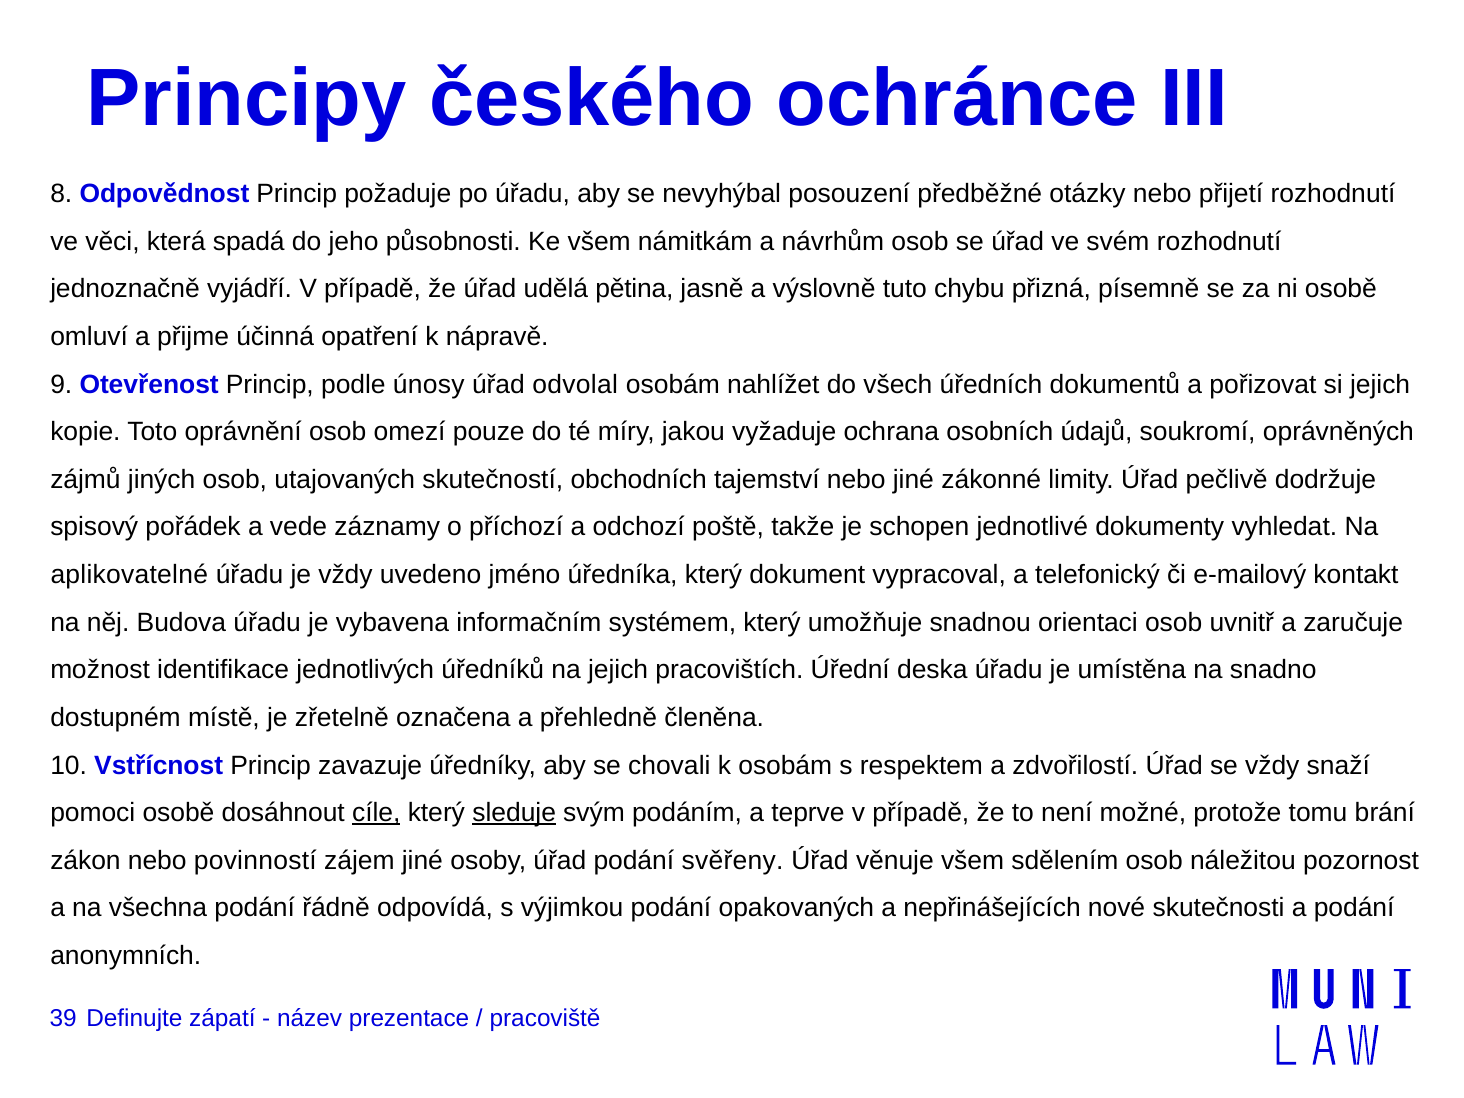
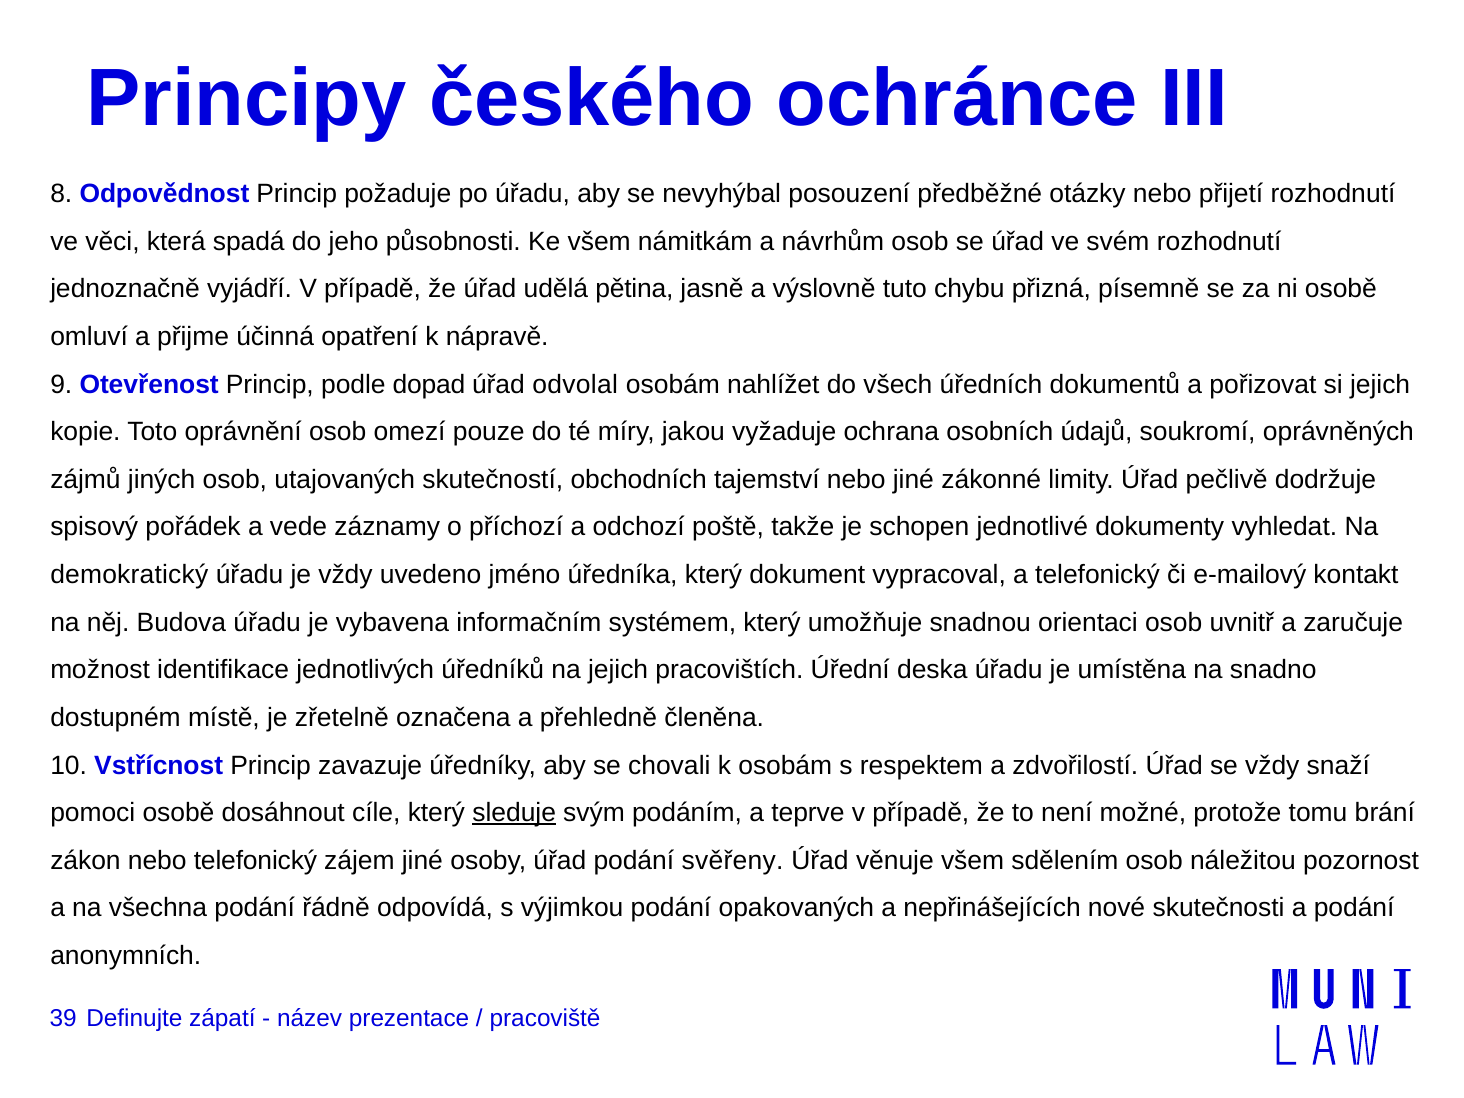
únosy: únosy -> dopad
aplikovatelné: aplikovatelné -> demokratický
cíle underline: present -> none
nebo povinností: povinností -> telefonický
